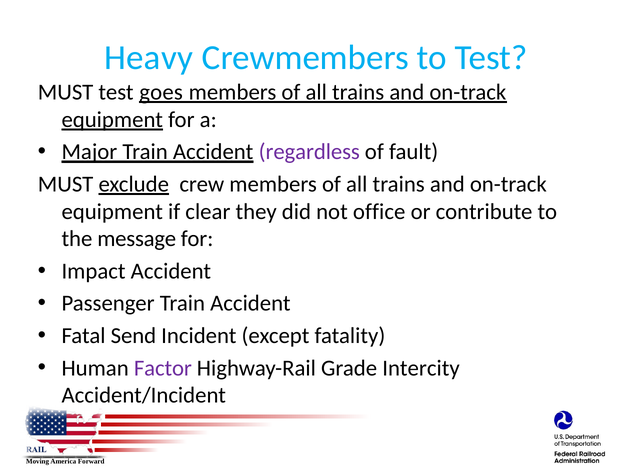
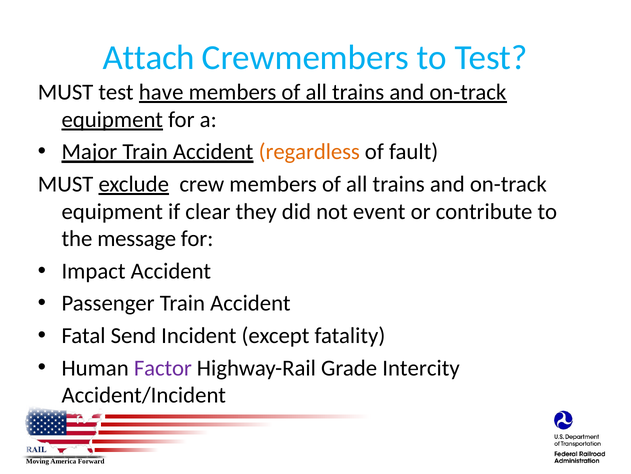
Heavy: Heavy -> Attach
goes: goes -> have
regardless colour: purple -> orange
office: office -> event
